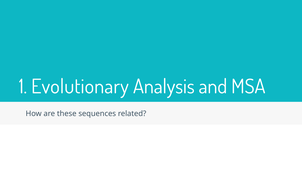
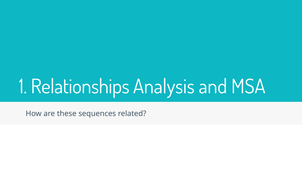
Evolutionary: Evolutionary -> Relationships
